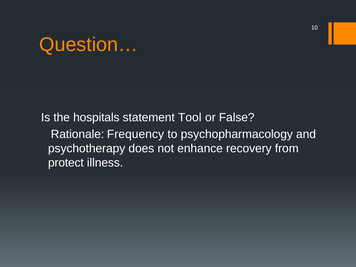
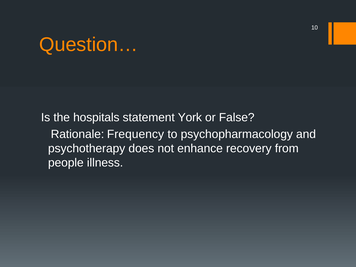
Tool: Tool -> York
protect: protect -> people
